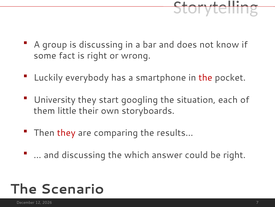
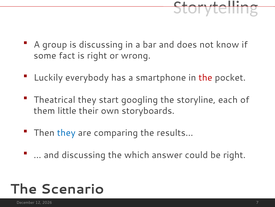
University: University -> Theatrical
situation: situation -> storyline
they at (66, 132) colour: red -> blue
